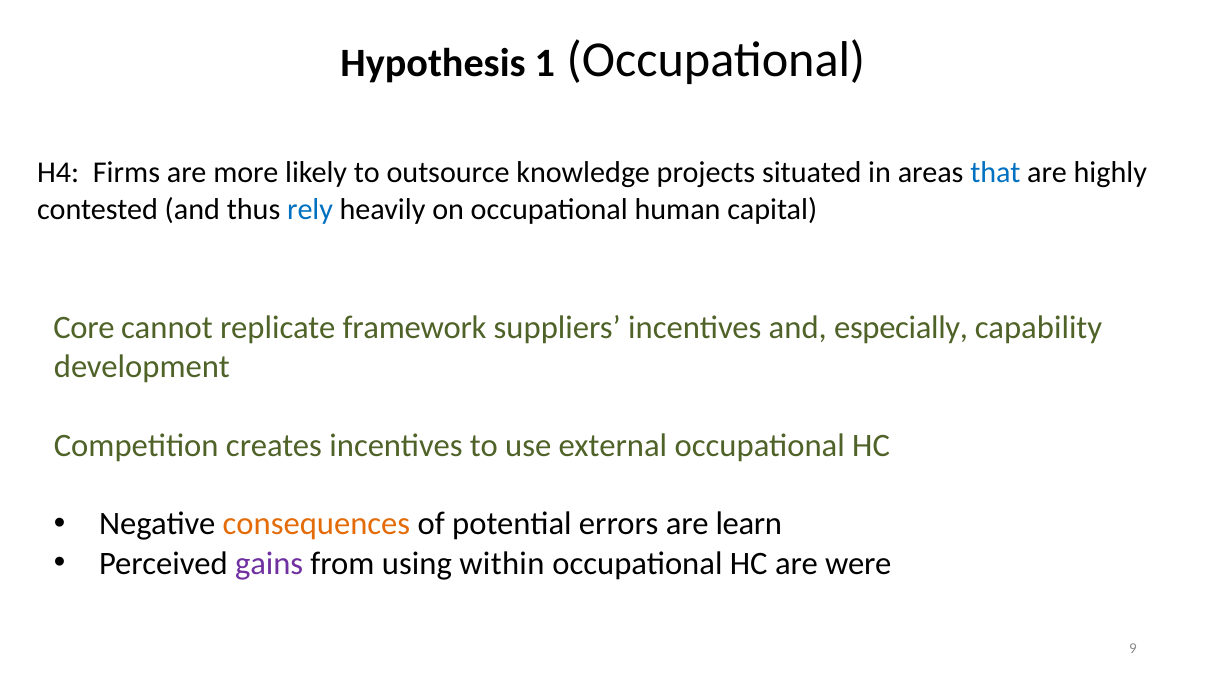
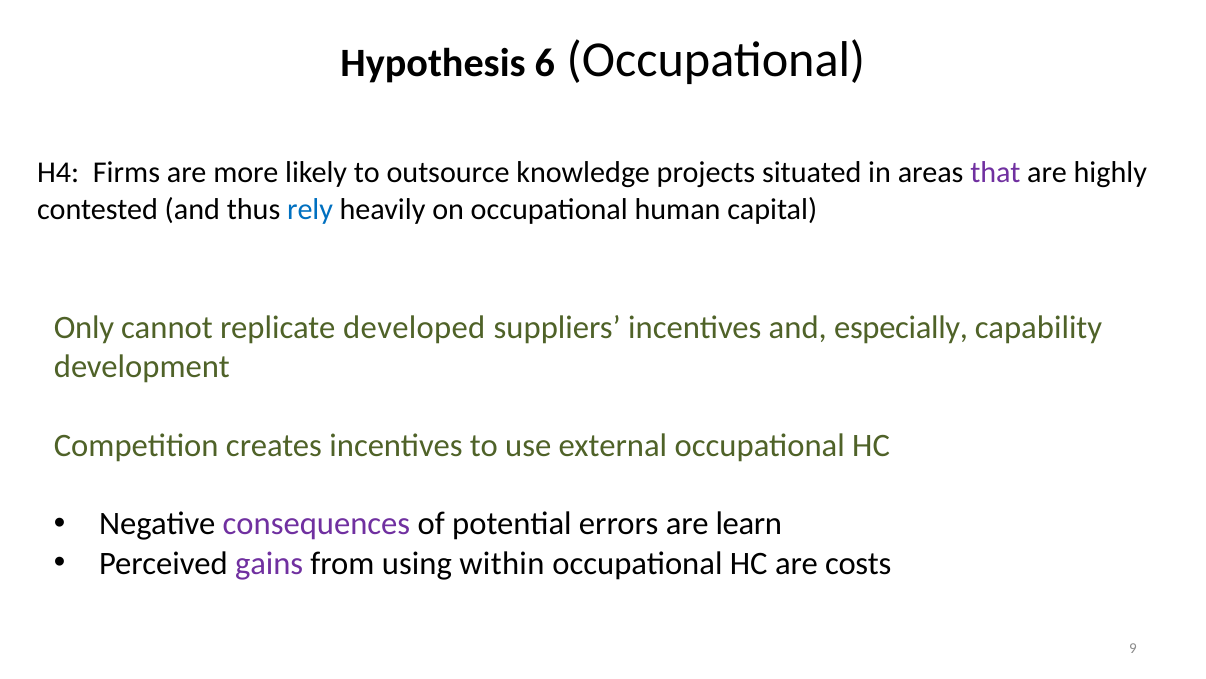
1: 1 -> 6
that colour: blue -> purple
Core: Core -> Only
framework: framework -> developed
consequences colour: orange -> purple
were: were -> costs
